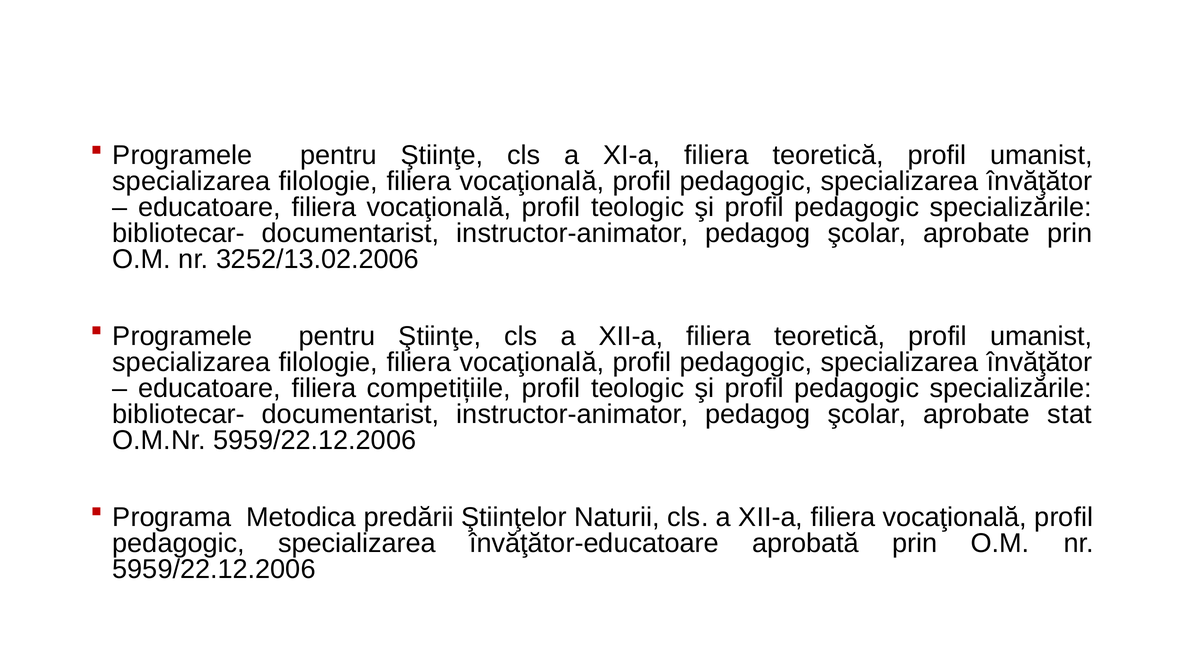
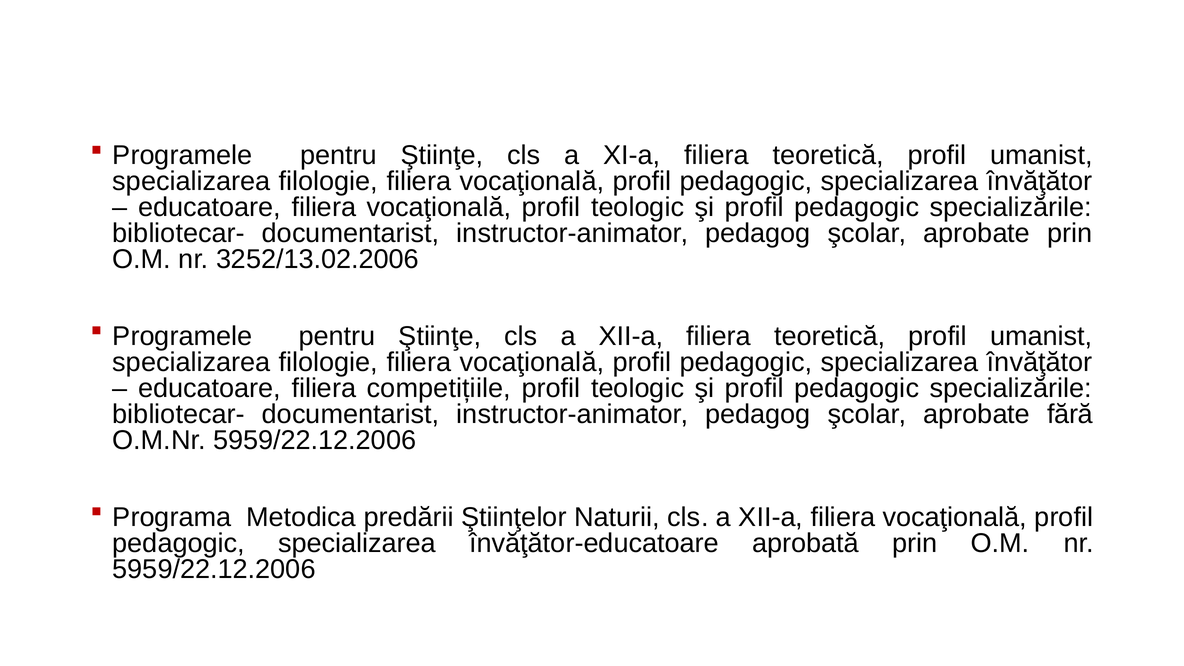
stat: stat -> fără
